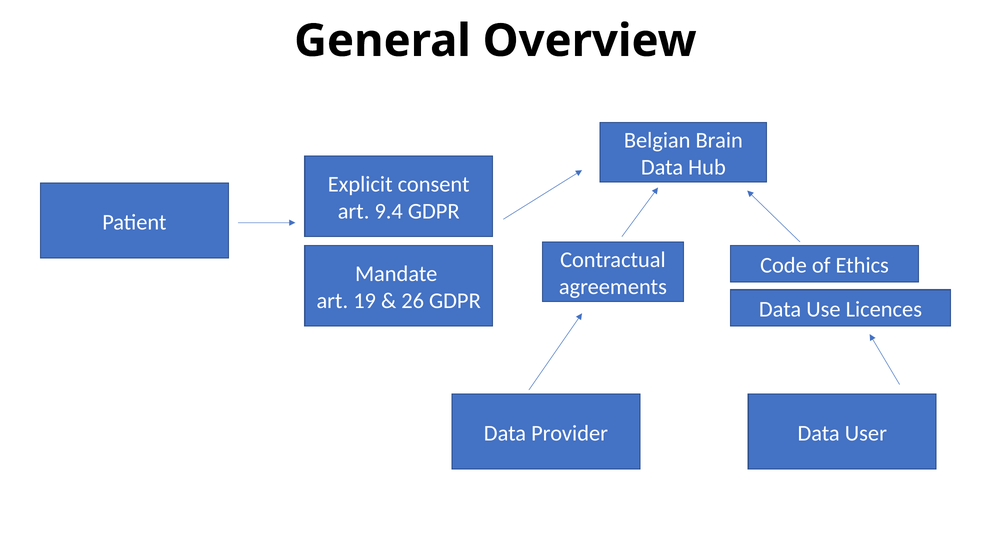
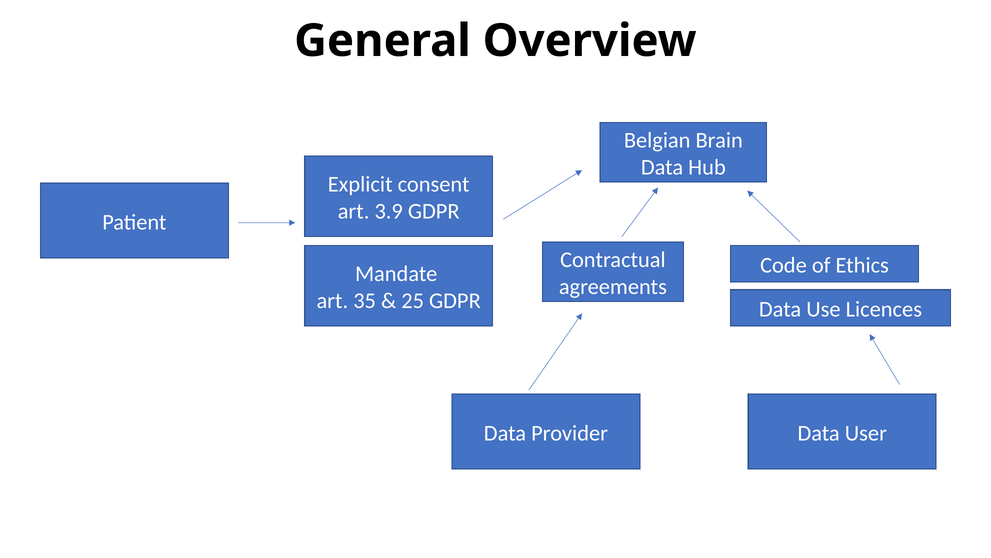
9.4: 9.4 -> 3.9
19: 19 -> 35
26: 26 -> 25
